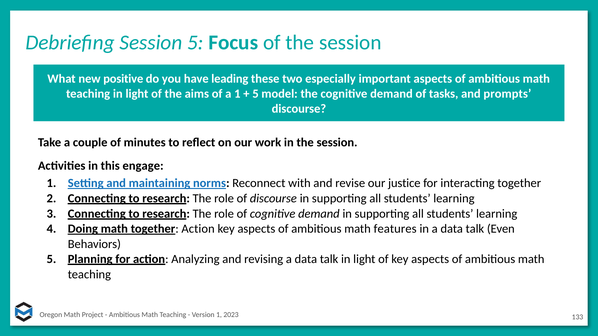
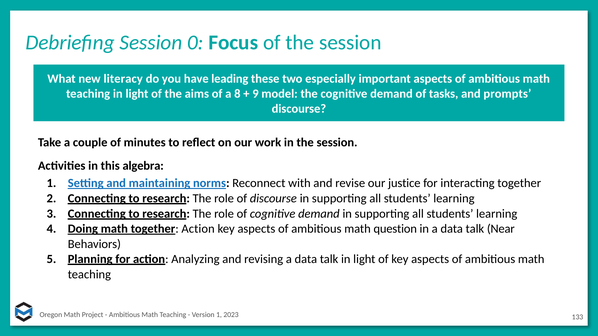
Session 5: 5 -> 0
positive: positive -> literacy
a 1: 1 -> 8
5 at (255, 94): 5 -> 9
engage: engage -> algebra
features: features -> question
Even: Even -> Near
